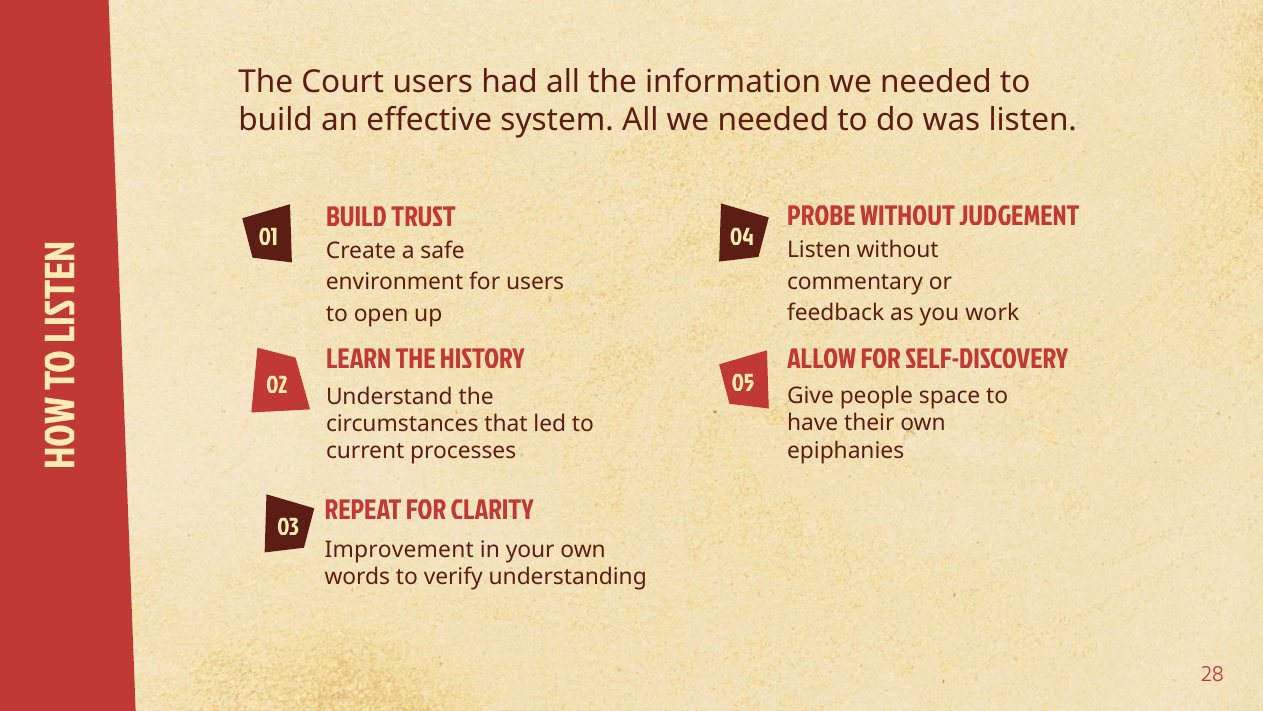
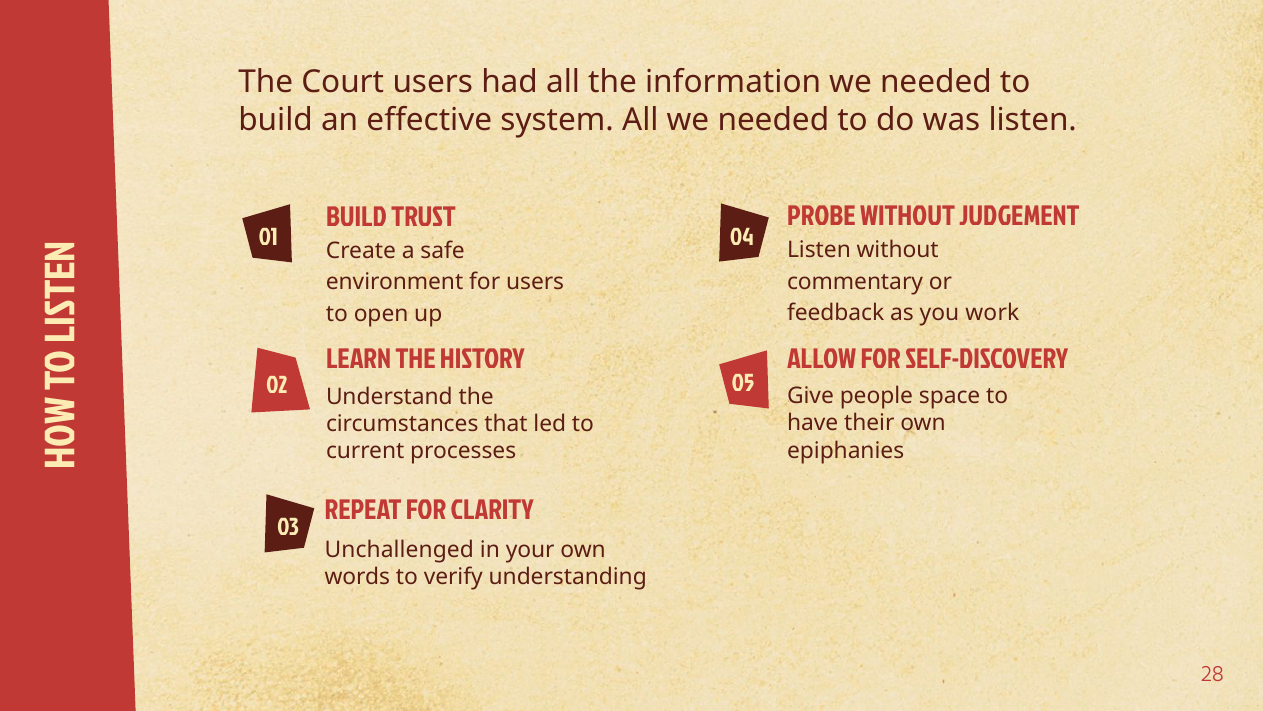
Improvement: Improvement -> Unchallenged
